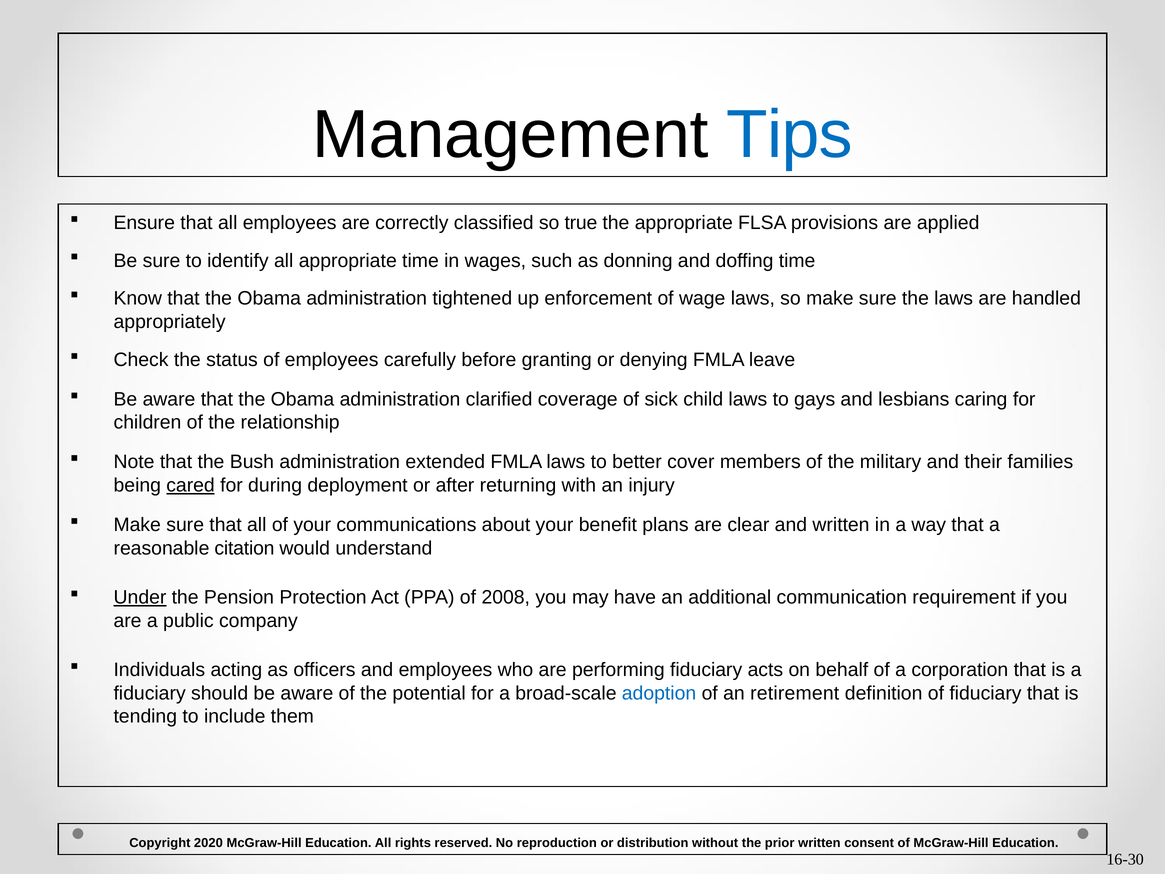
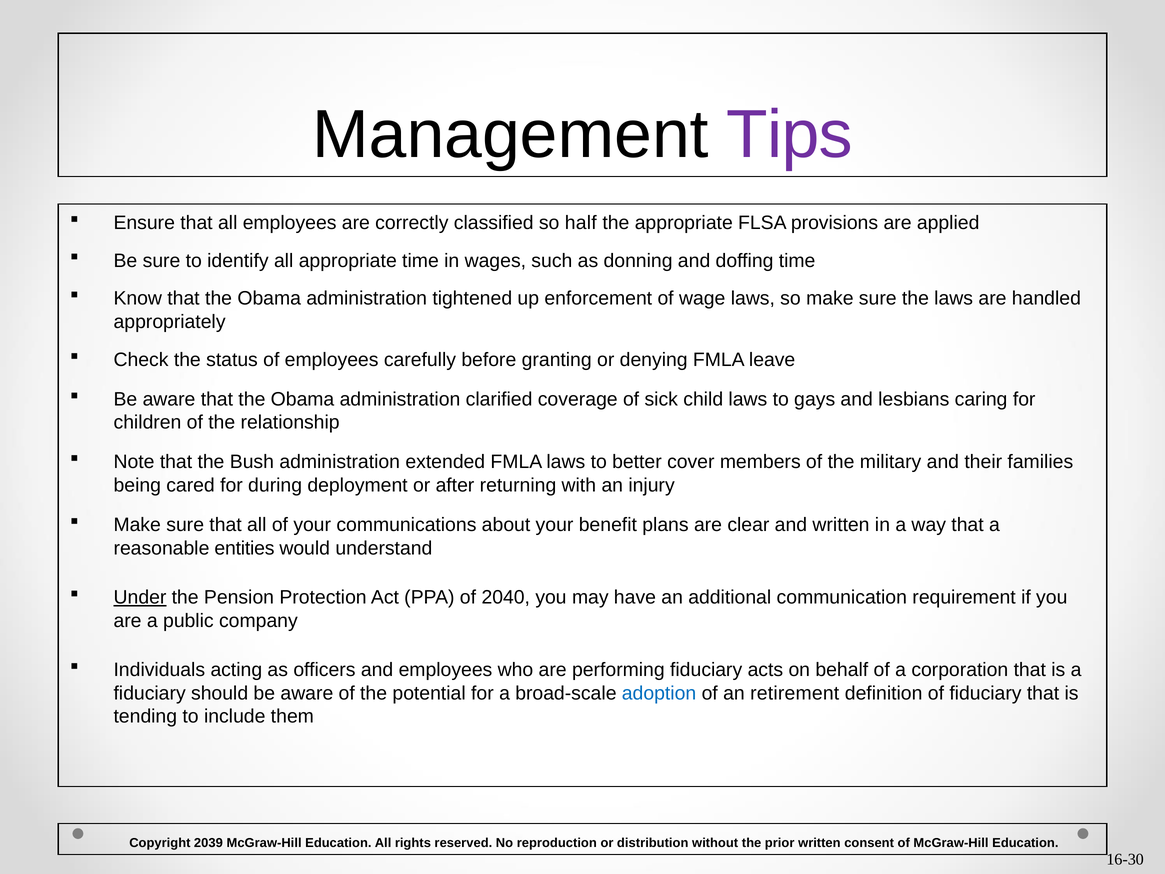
Tips colour: blue -> purple
true: true -> half
cared underline: present -> none
citation: citation -> entities
2008: 2008 -> 2040
2020: 2020 -> 2039
